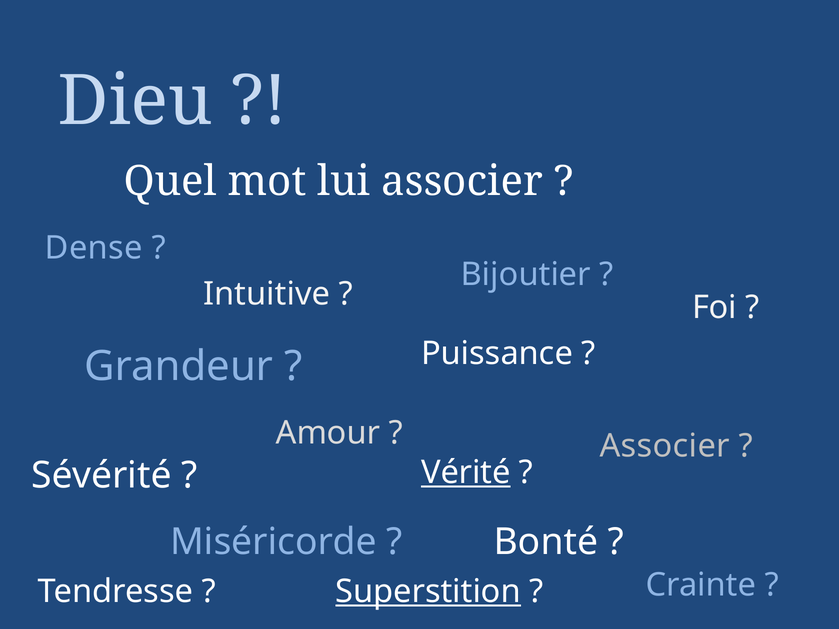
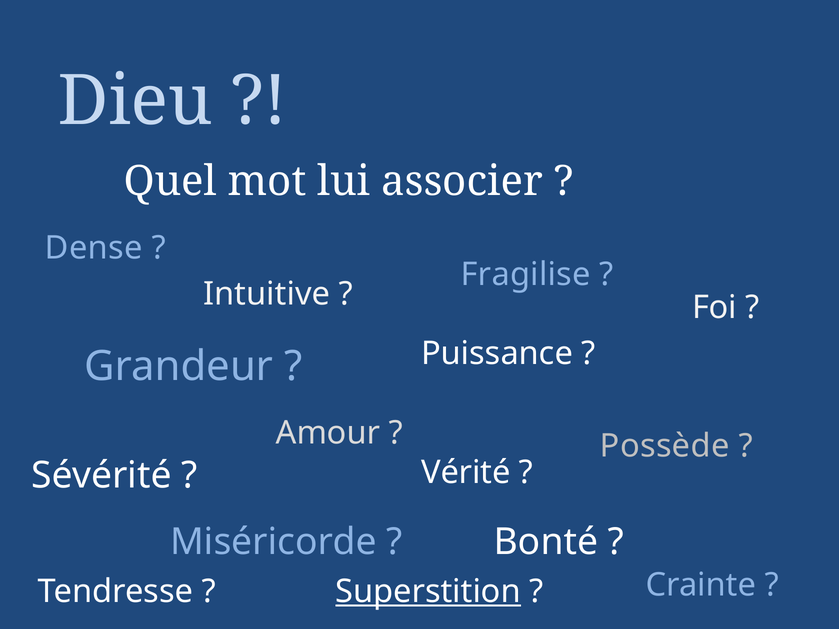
Bijoutier: Bijoutier -> Fragilise
Associer at (665, 446): Associer -> Possède
Vérité underline: present -> none
